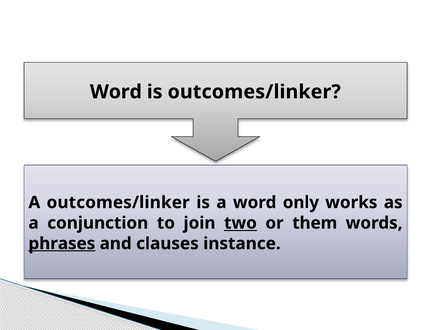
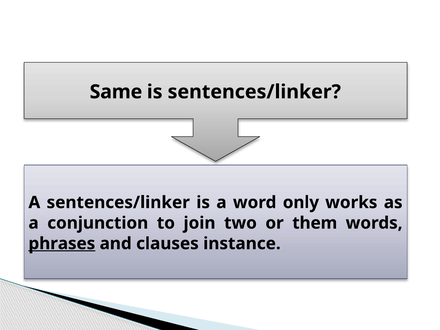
Word at (116, 92): Word -> Same
is outcomes/linker: outcomes/linker -> sentences/linker
A outcomes/linker: outcomes/linker -> sentences/linker
two underline: present -> none
